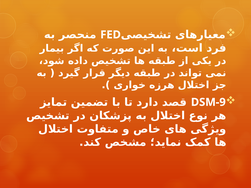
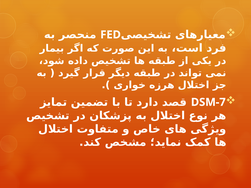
DSM-9: DSM-9 -> DSM-7
